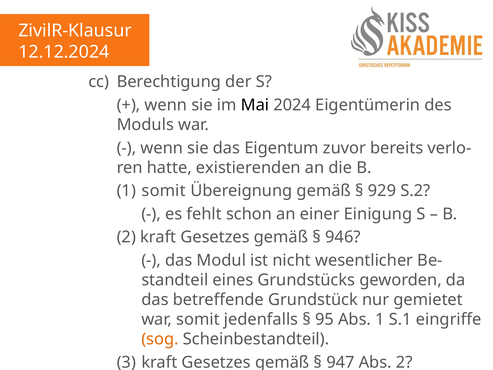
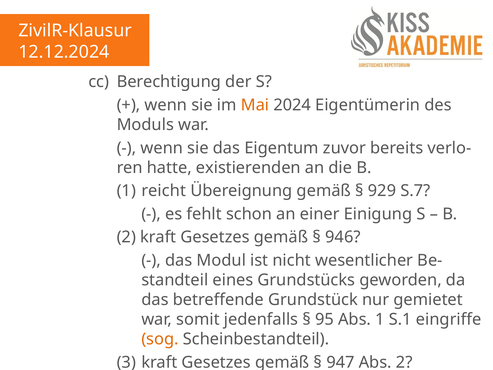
Mai colour: black -> orange
1 somit: somit -> reicht
S.2: S.2 -> S.7
